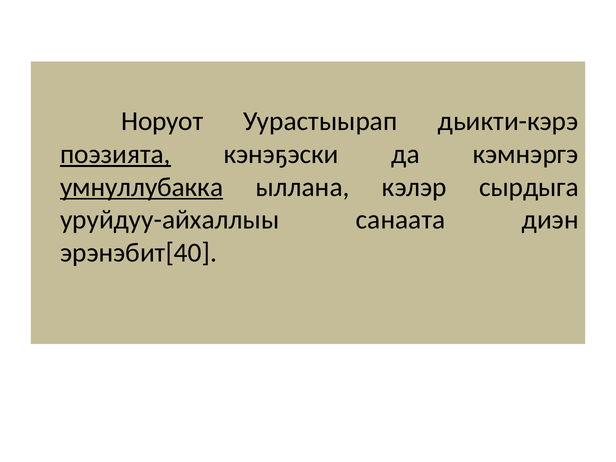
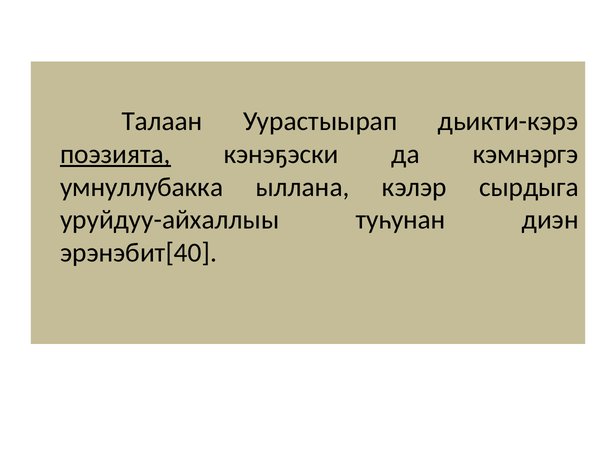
Норуот: Норуот -> Талаан
умнуллубакка underline: present -> none
санаата: санаата -> туһунан
